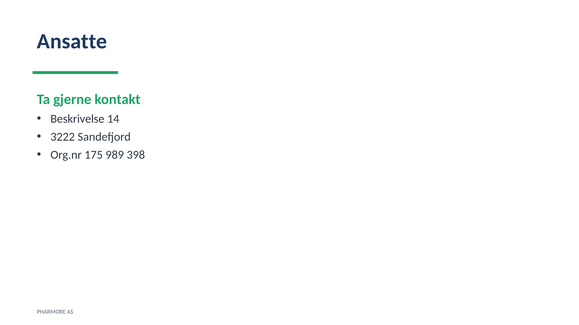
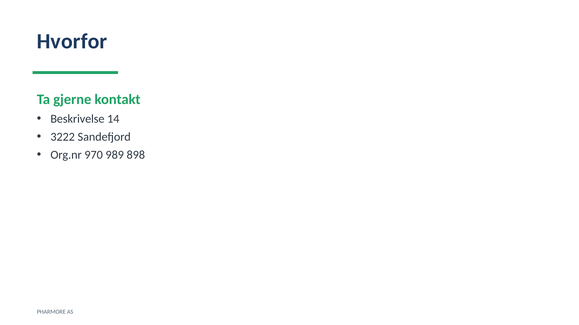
Ansatte: Ansatte -> Hvorfor
175: 175 -> 970
398: 398 -> 898
